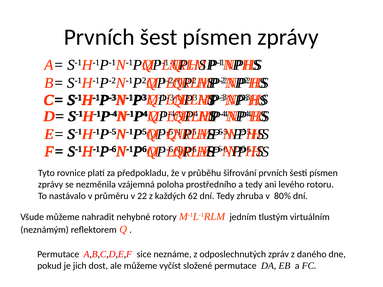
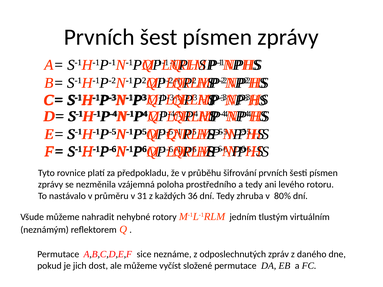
22: 22 -> 31
62: 62 -> 36
